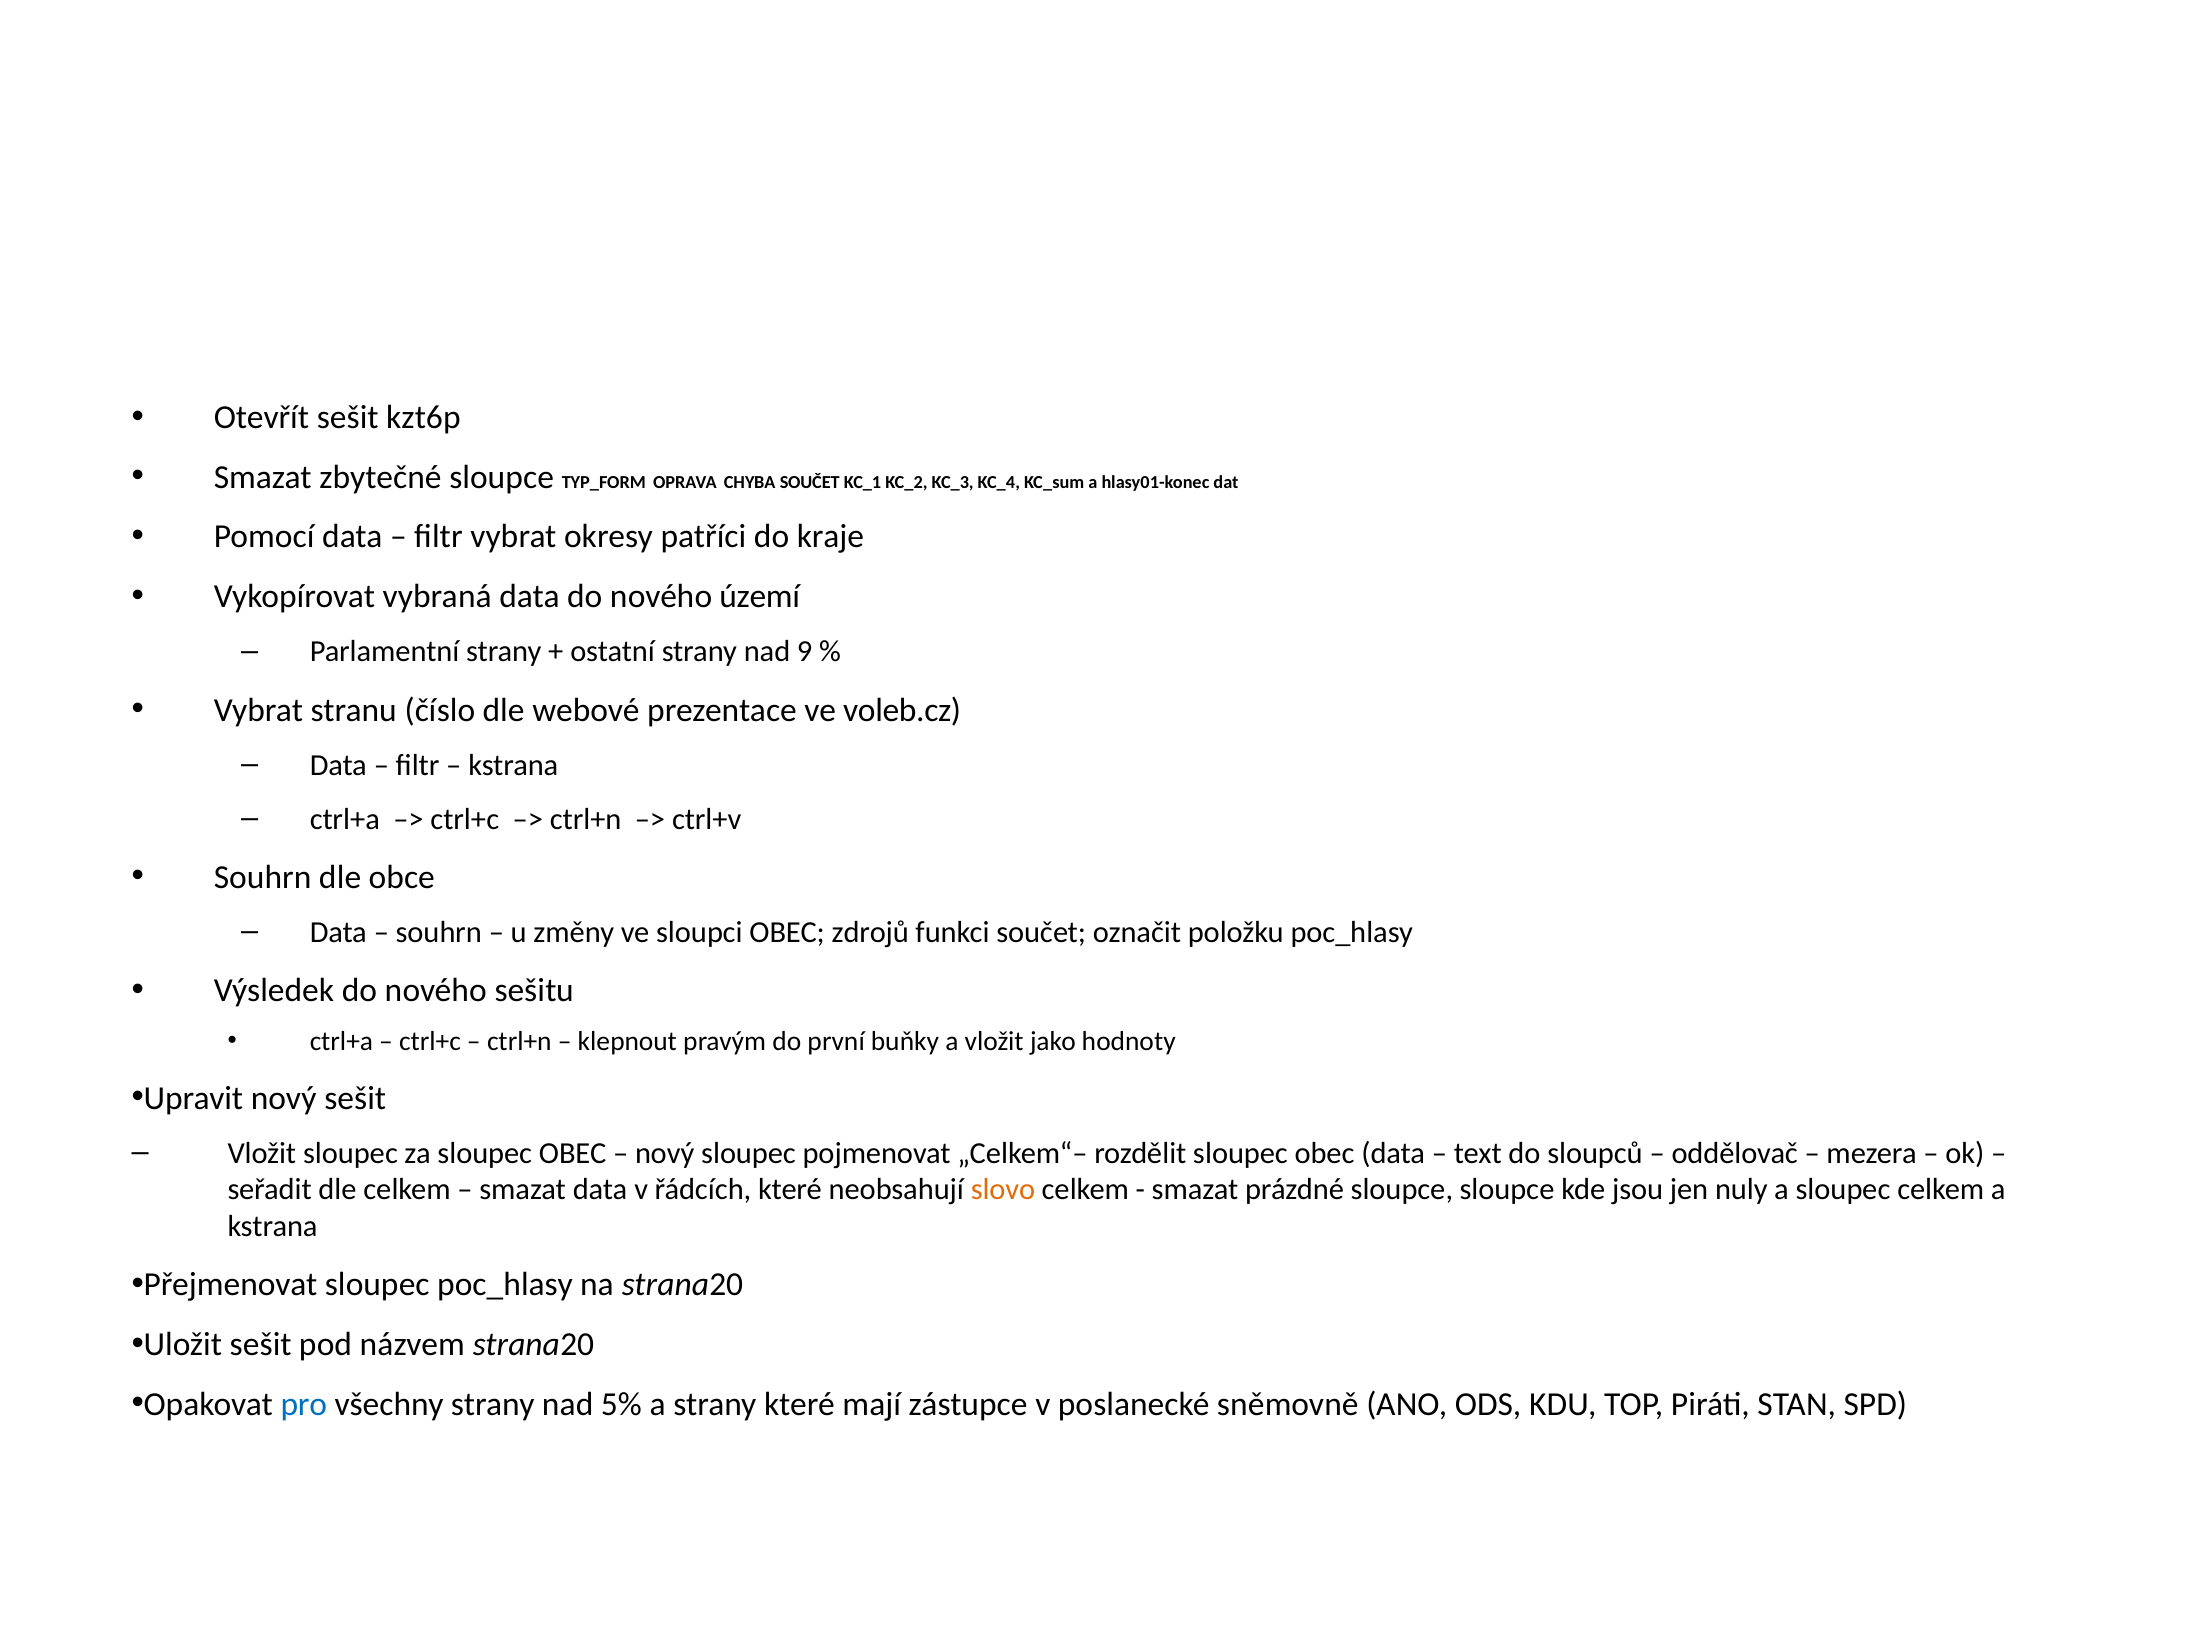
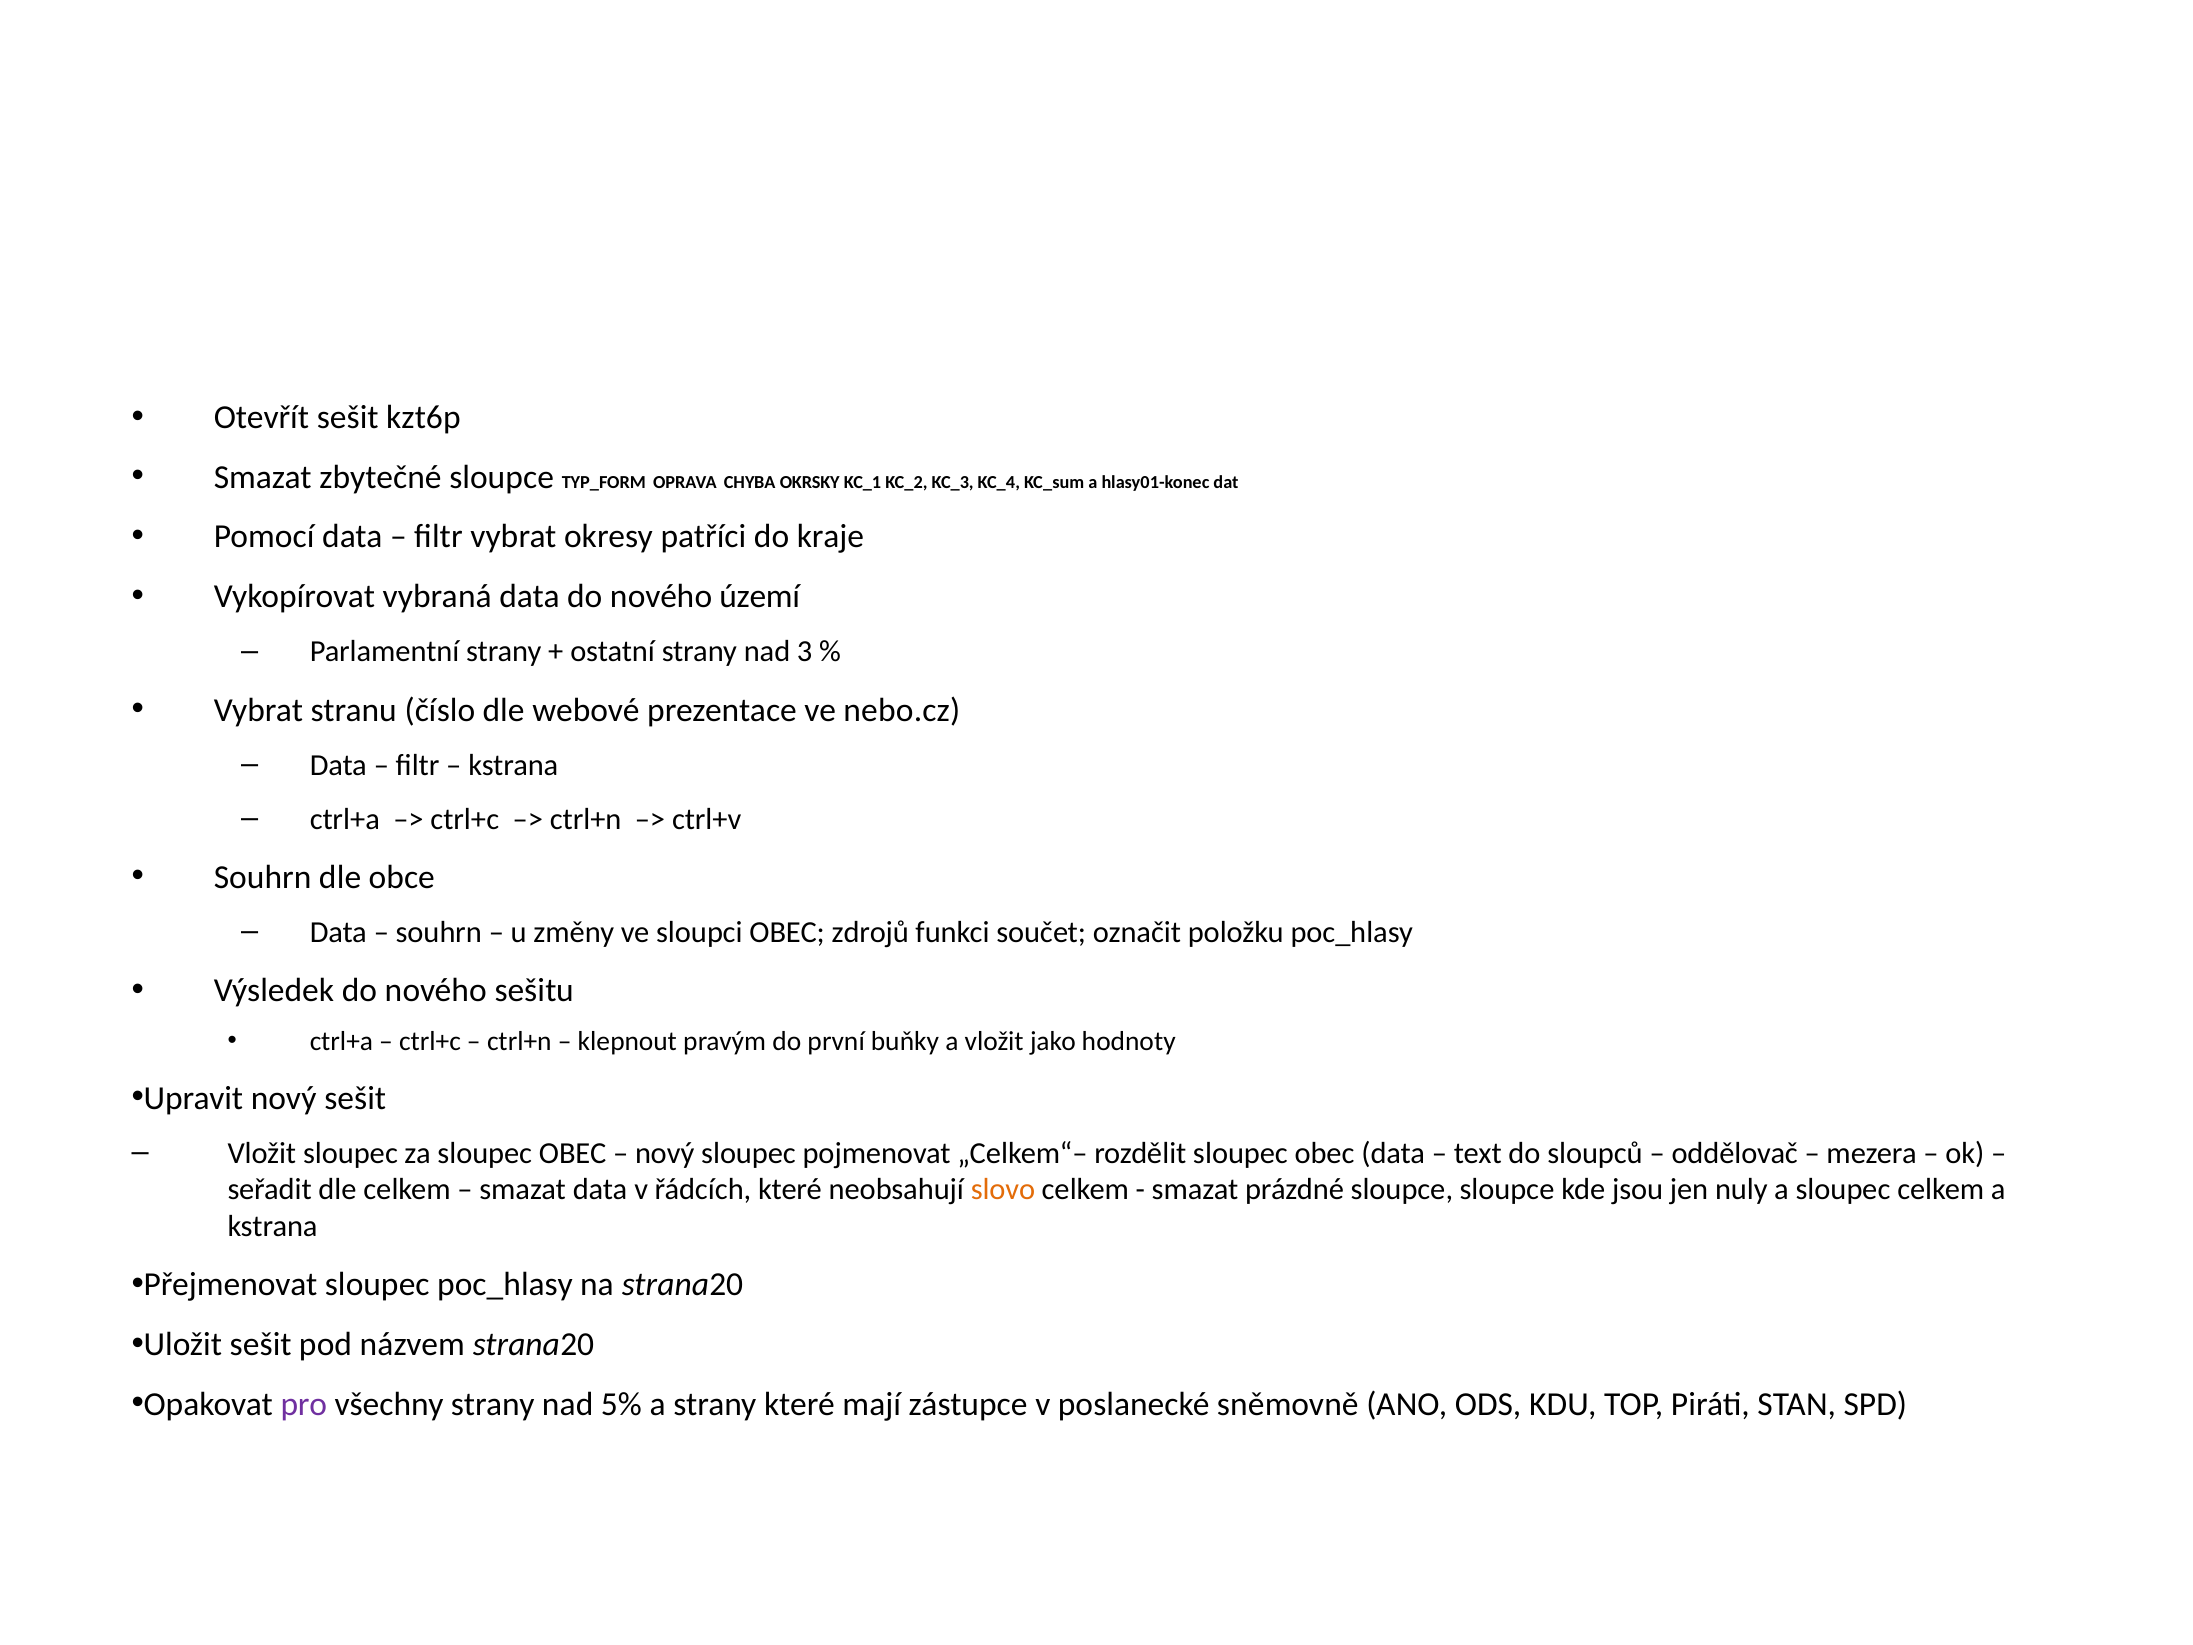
CHYBA SOUČET: SOUČET -> OKRSKY
9: 9 -> 3
voleb.cz: voleb.cz -> nebo.cz
pro colour: blue -> purple
